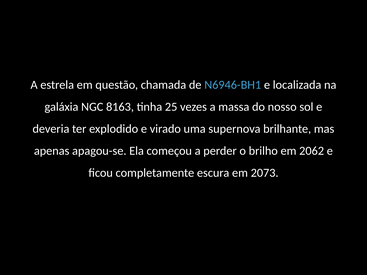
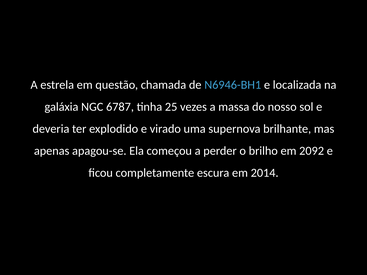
8163: 8163 -> 6787
2062: 2062 -> 2092
2073: 2073 -> 2014
